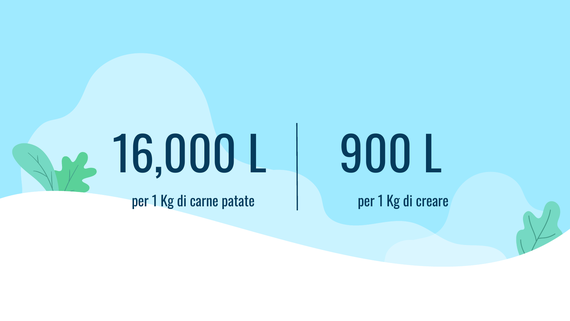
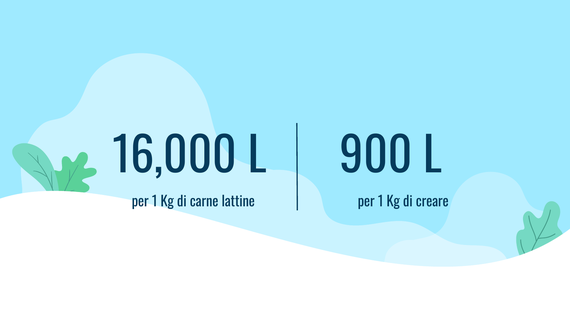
patate: patate -> lattine
